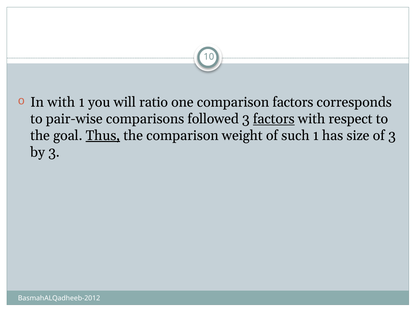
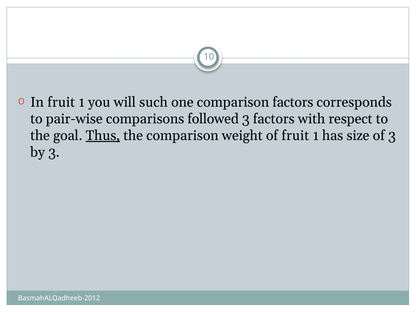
In with: with -> fruit
ratio: ratio -> such
factors at (274, 119) underline: present -> none
of such: such -> fruit
